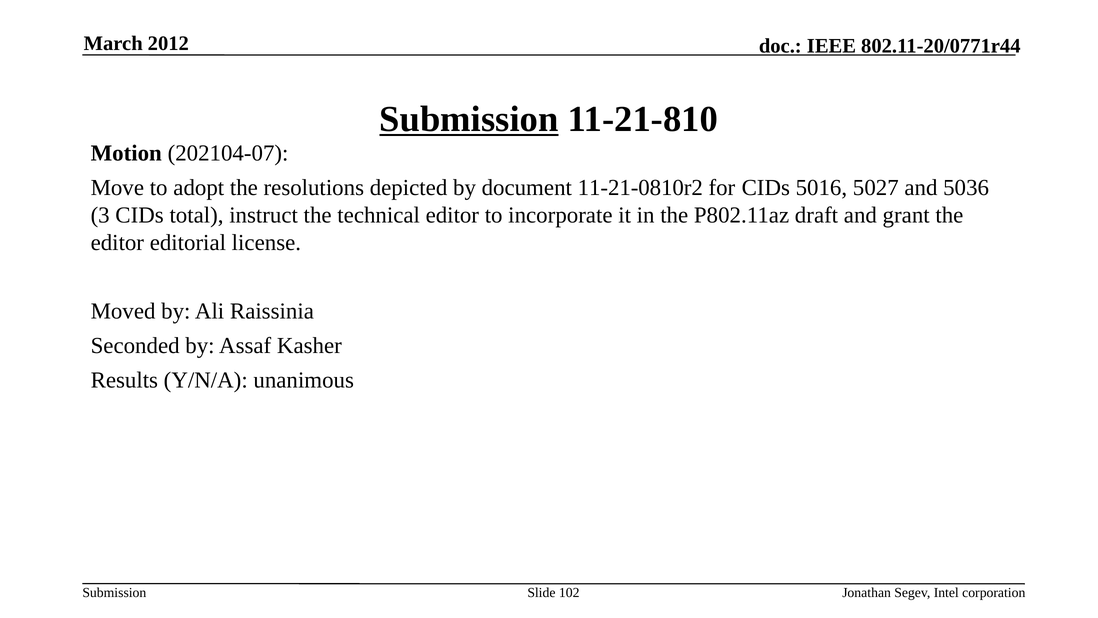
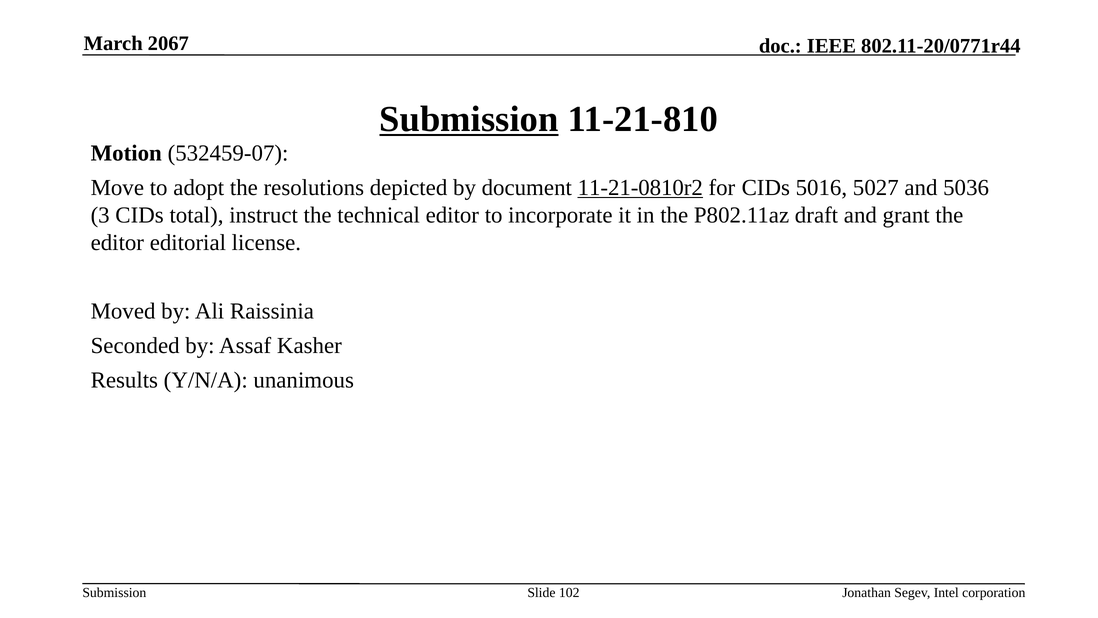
2012: 2012 -> 2067
202104-07: 202104-07 -> 532459-07
11-21-0810r2 underline: none -> present
